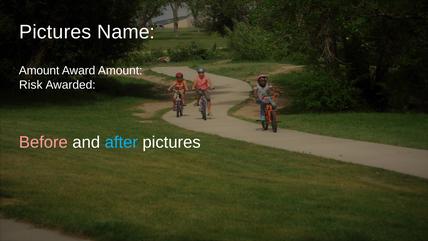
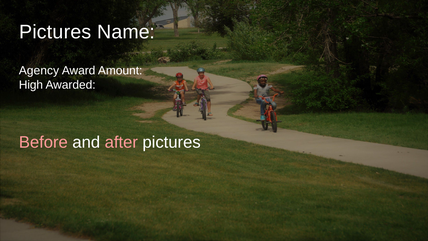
Amount at (39, 71): Amount -> Agency
Risk: Risk -> High
after colour: light blue -> pink
